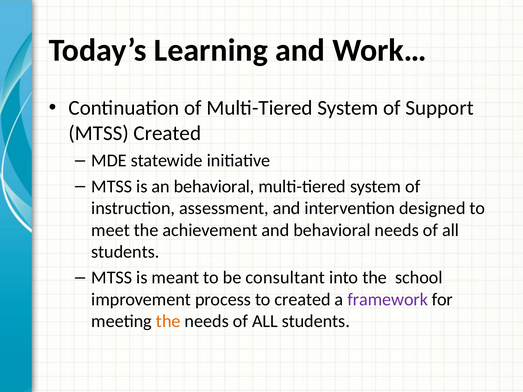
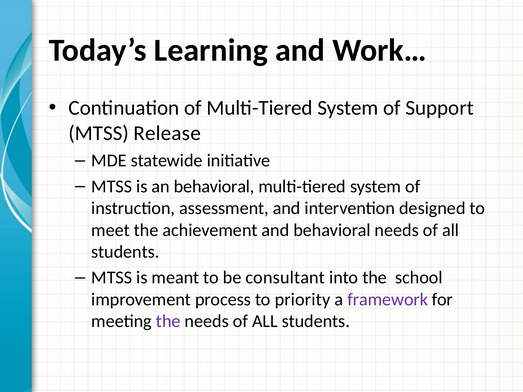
MTSS Created: Created -> Release
to created: created -> priority
the at (168, 321) colour: orange -> purple
